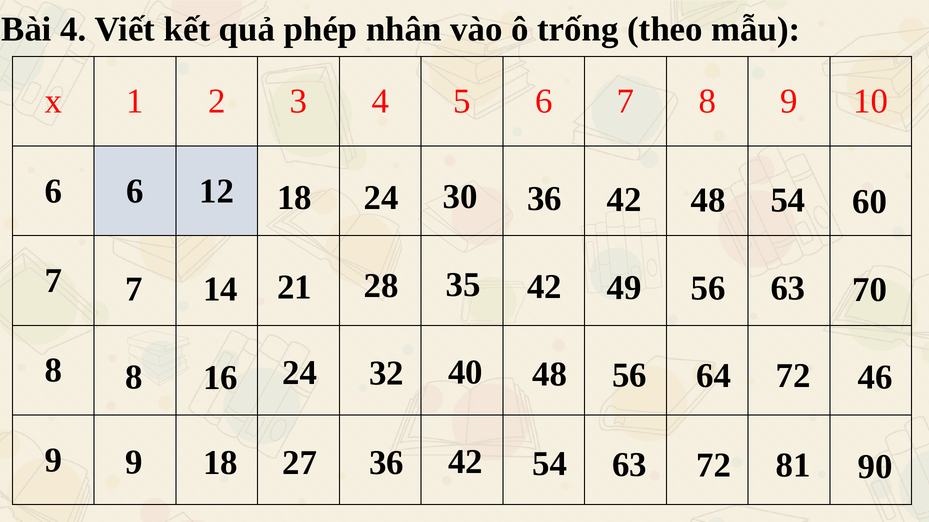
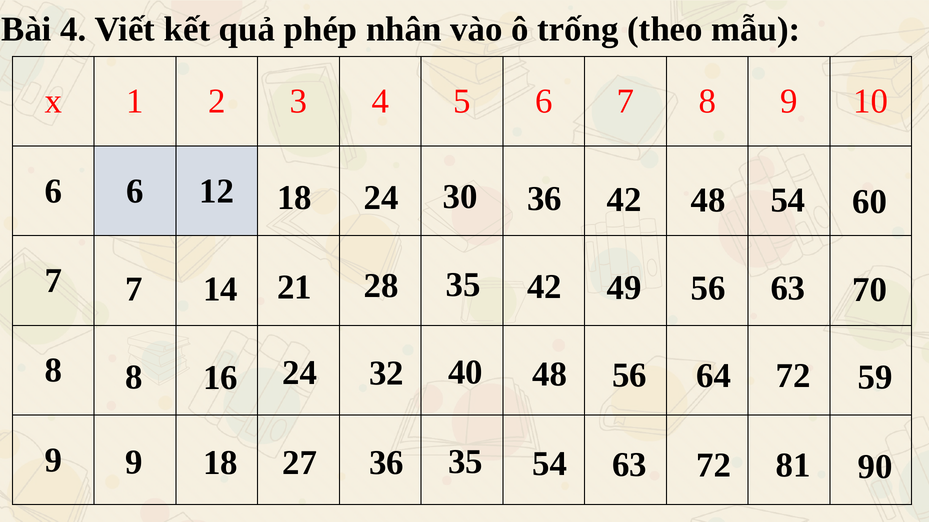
46: 46 -> 59
27 36 42: 42 -> 35
